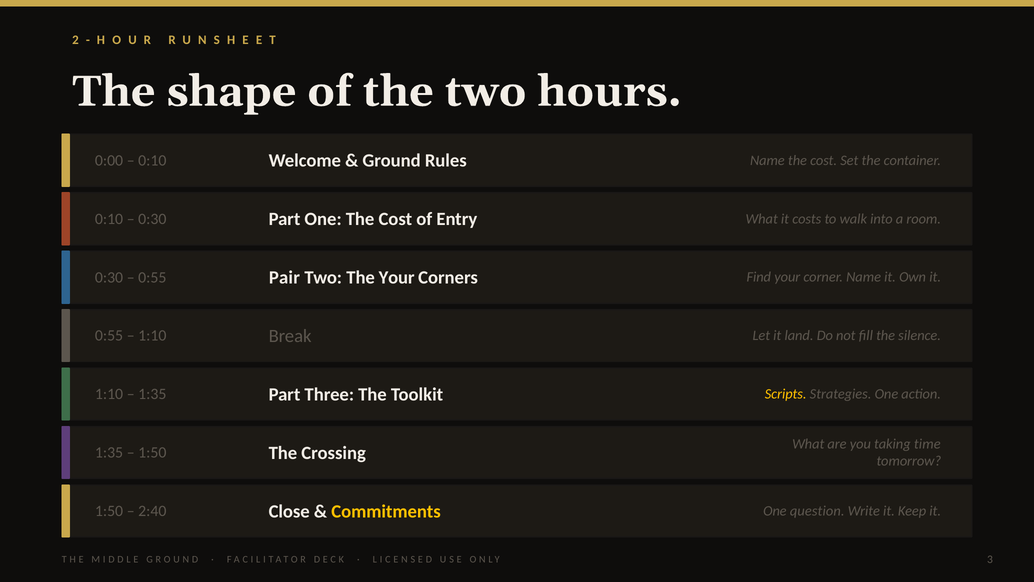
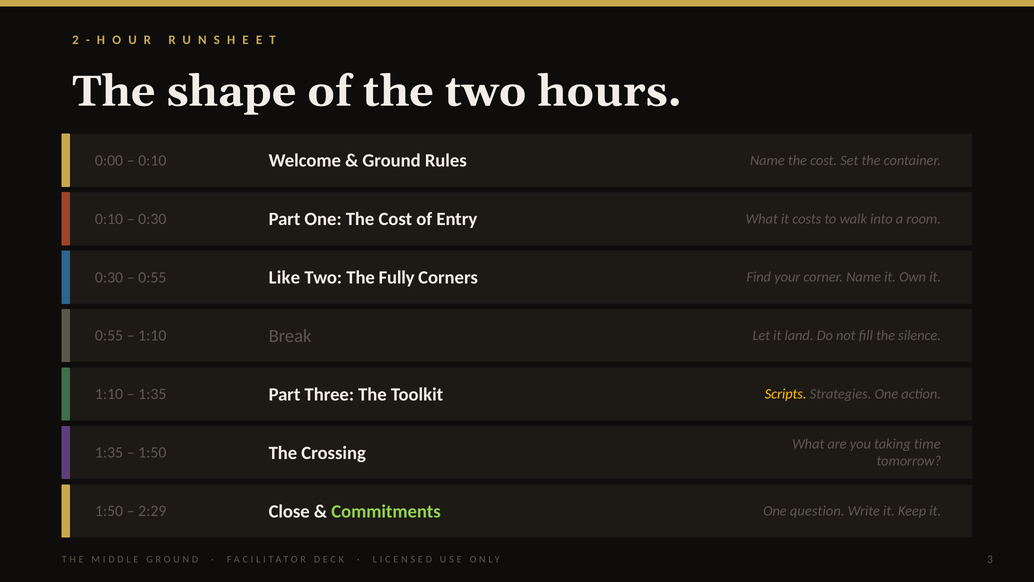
Pair: Pair -> Like
The Your: Your -> Fully
2:40: 2:40 -> 2:29
Commitments colour: yellow -> light green
